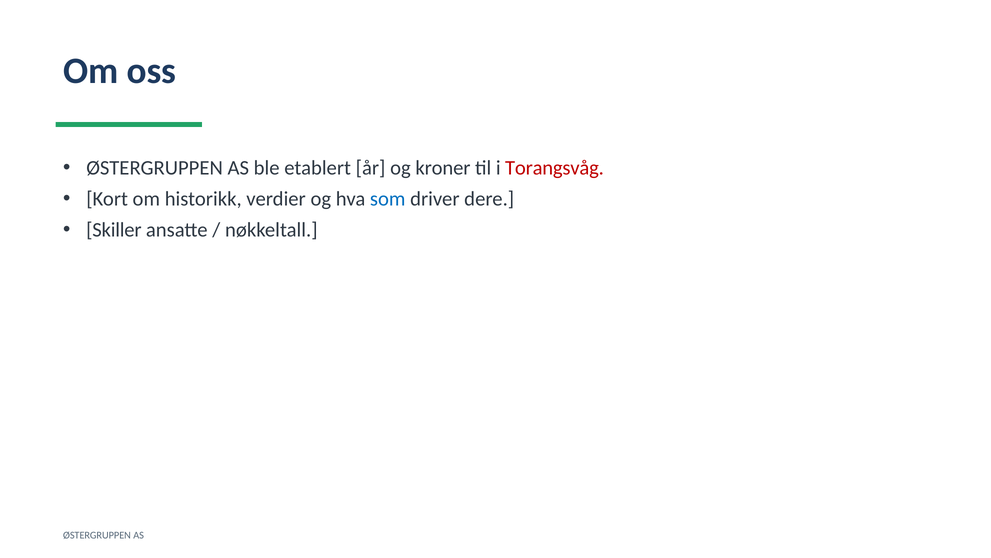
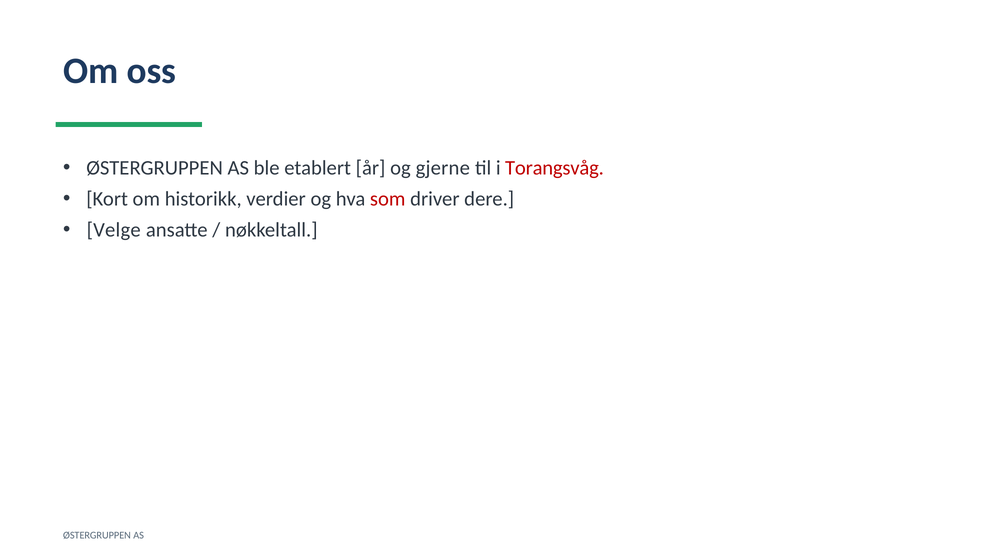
kroner: kroner -> gjerne
som colour: blue -> red
Skiller: Skiller -> Velge
